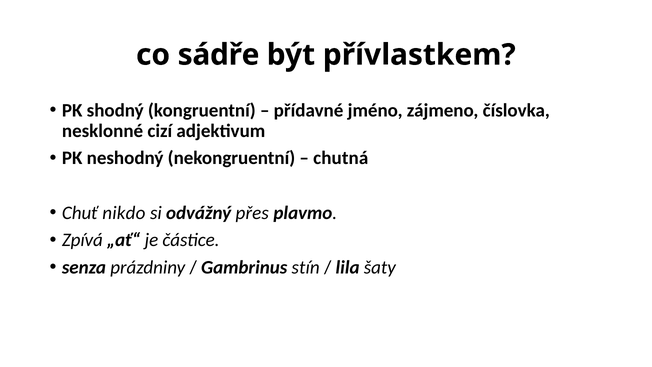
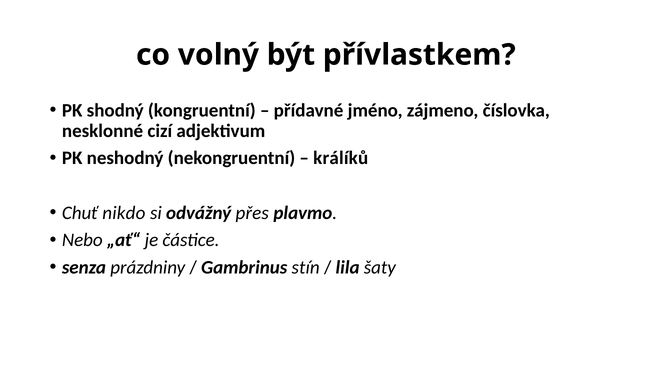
sádře: sádře -> volný
chutná: chutná -> králíků
Zpívá: Zpívá -> Nebo
